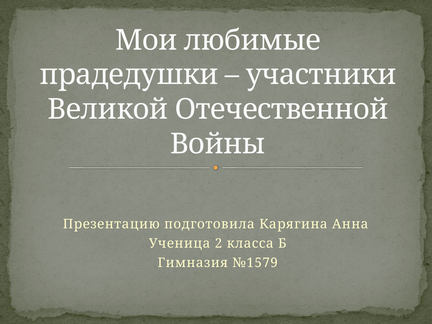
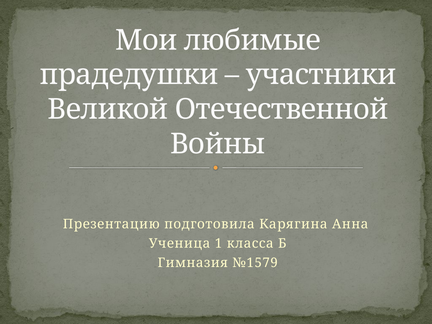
2: 2 -> 1
